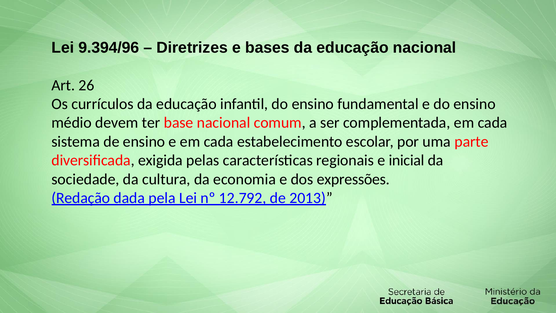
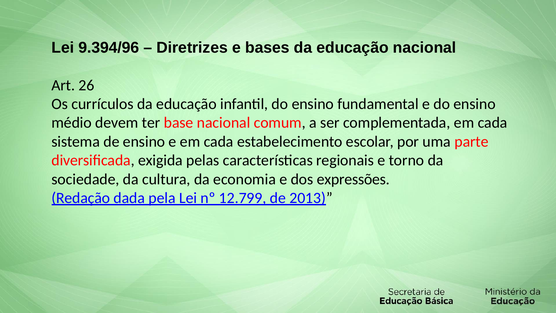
inicial: inicial -> torno
12.792: 12.792 -> 12.799
